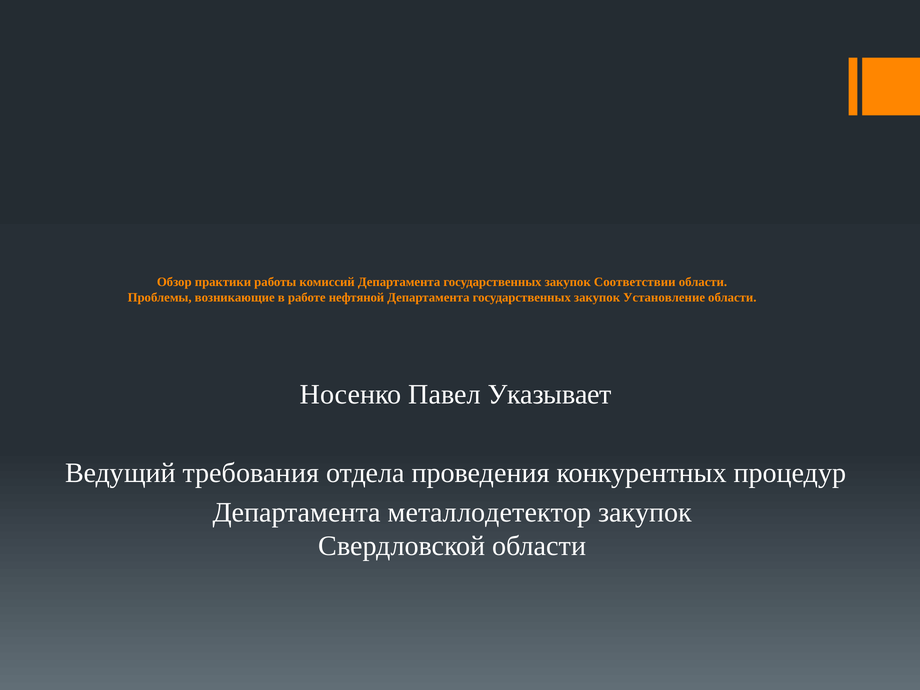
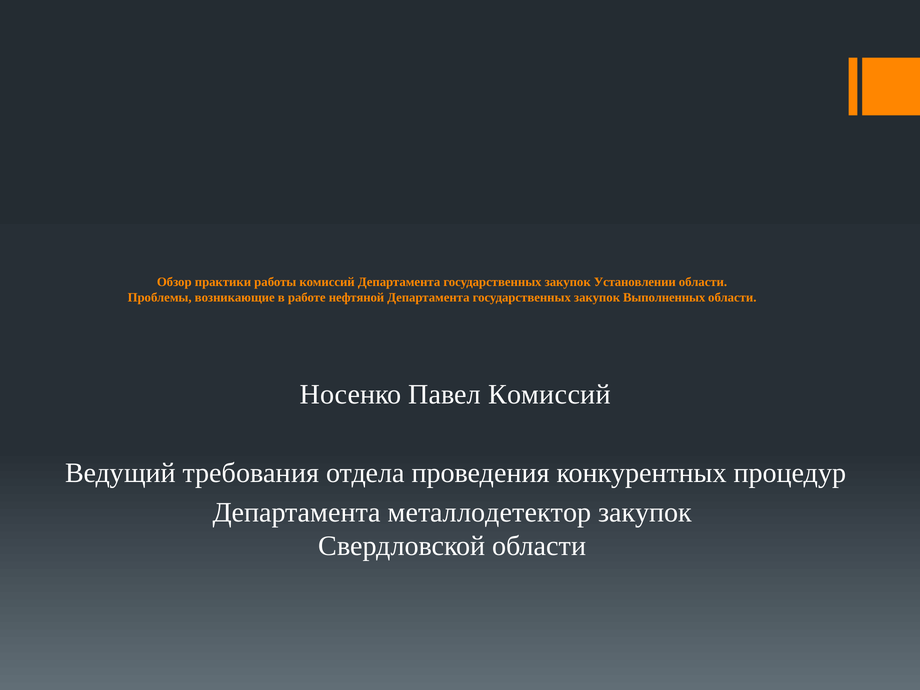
Соответствии: Соответствии -> Установлении
Установление: Установление -> Выполненных
Павел Указывает: Указывает -> Комиссий
